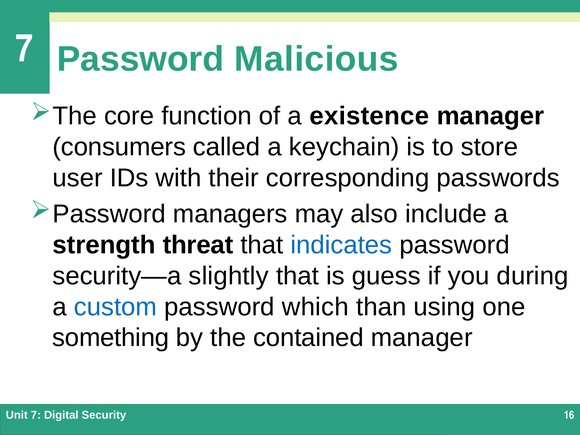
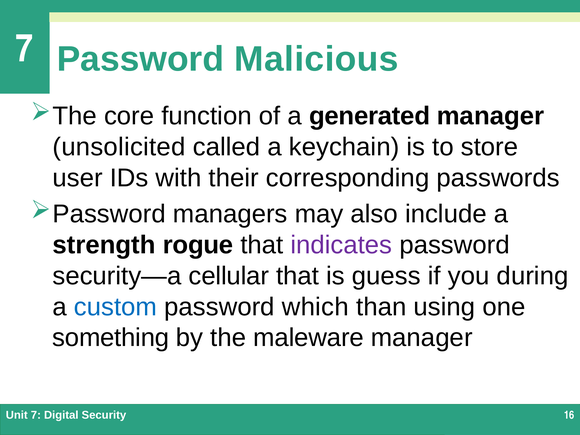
existence: existence -> generated
consumers: consumers -> unsolicited
threat: threat -> rogue
indicates colour: blue -> purple
slightly: slightly -> cellular
contained: contained -> maleware
